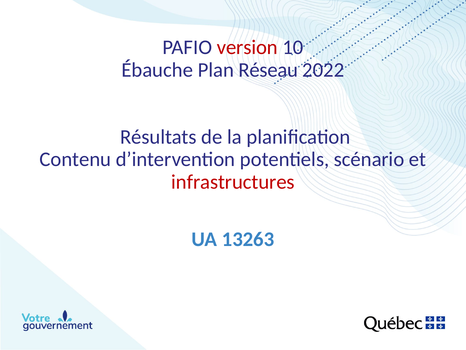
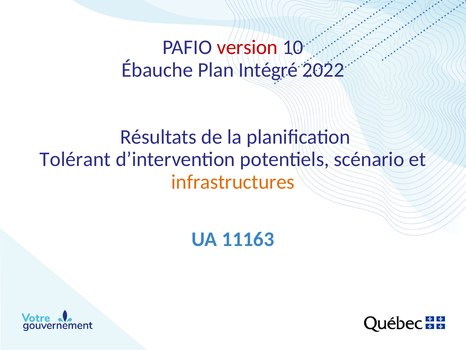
Réseau: Réseau -> Intégré
Contenu: Contenu -> Tolérant
infrastructures colour: red -> orange
13263: 13263 -> 11163
